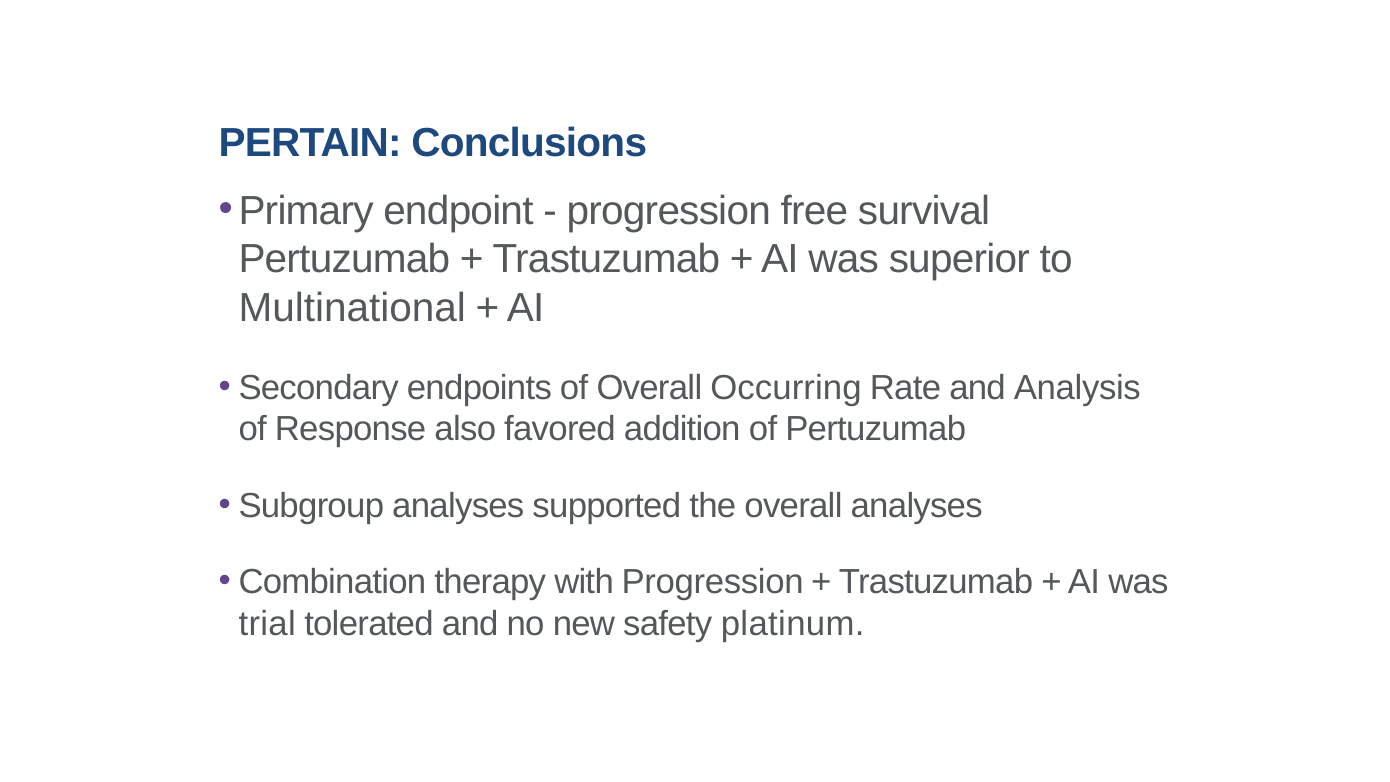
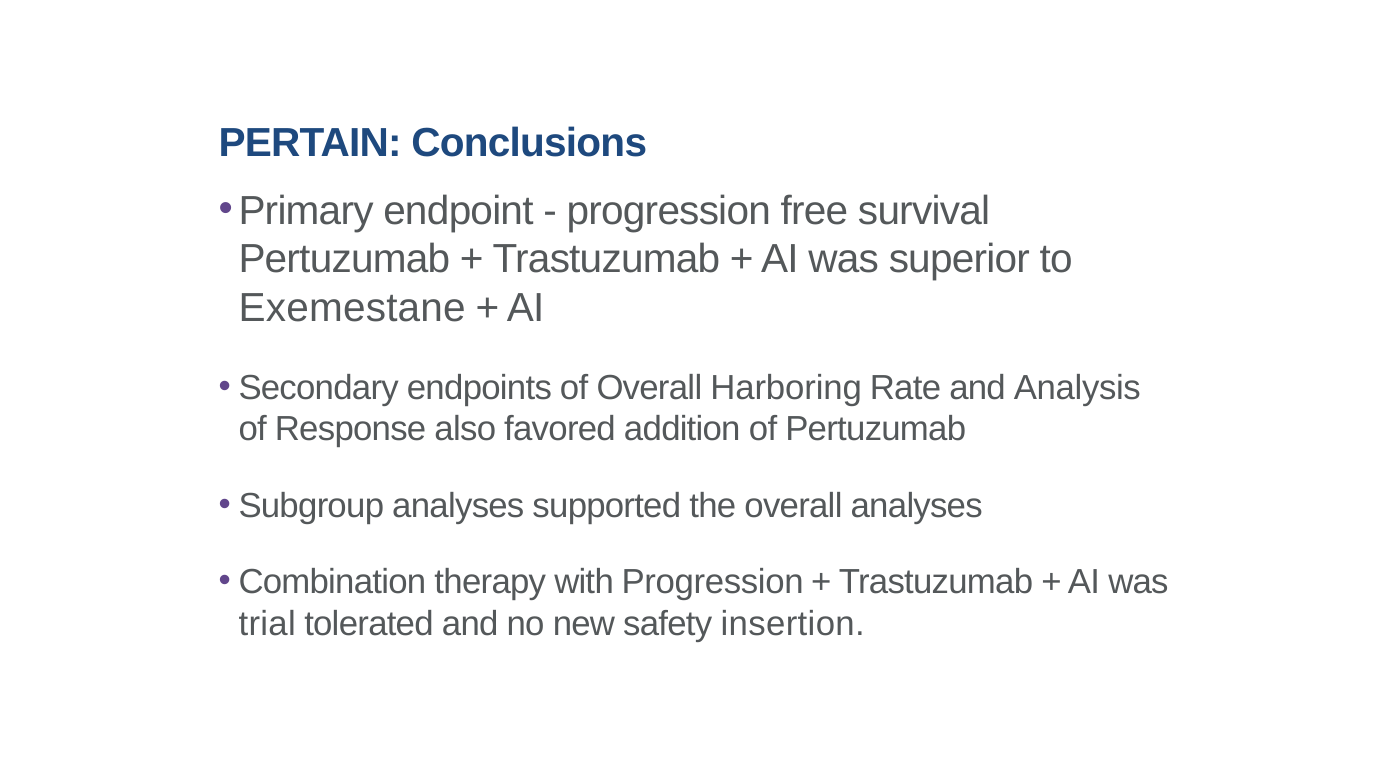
Multinational: Multinational -> Exemestane
Occurring: Occurring -> Harboring
platinum: platinum -> insertion
